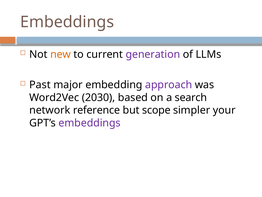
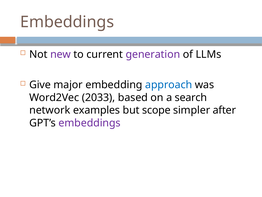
new colour: orange -> purple
Past: Past -> Give
approach colour: purple -> blue
2030: 2030 -> 2033
reference: reference -> examples
your: your -> after
